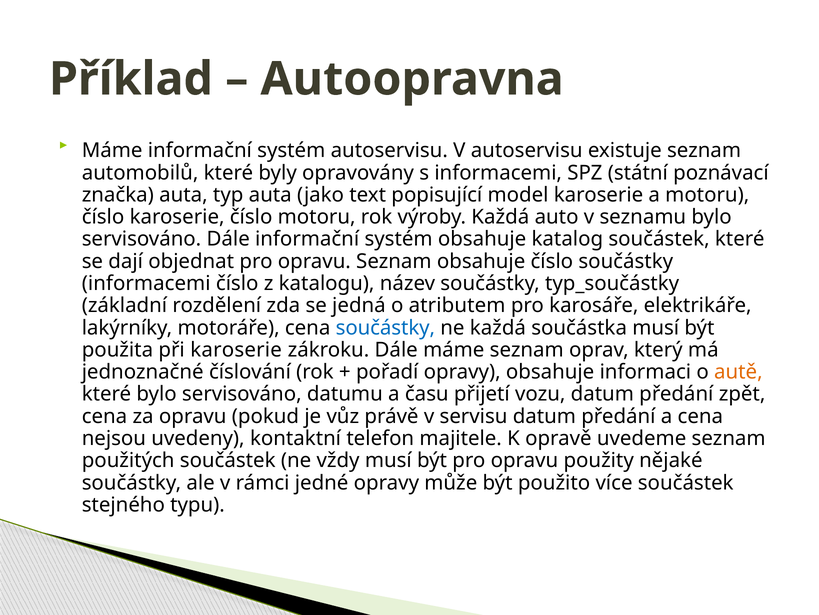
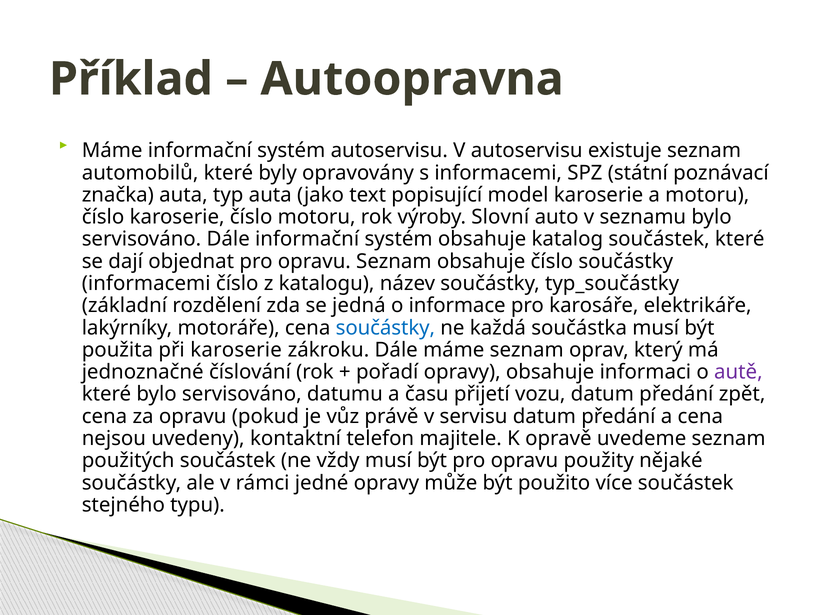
výroby Každá: Každá -> Slovní
atributem: atributem -> informace
autě colour: orange -> purple
